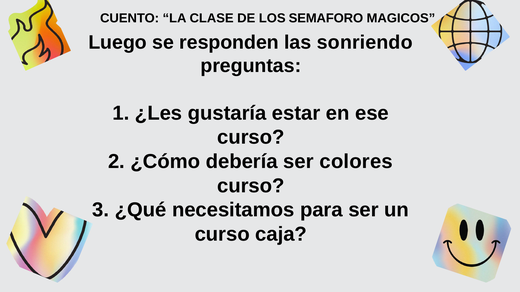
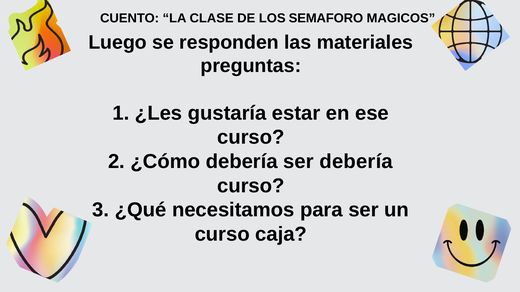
sonriendo: sonriendo -> materiales
ser colores: colores -> debería
